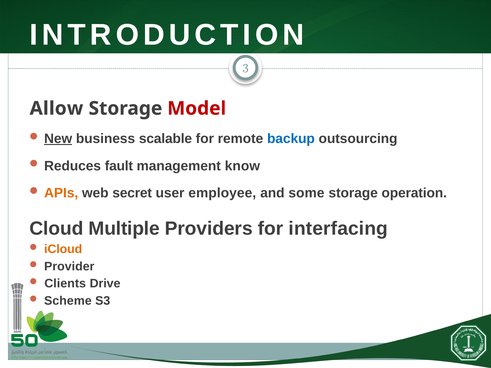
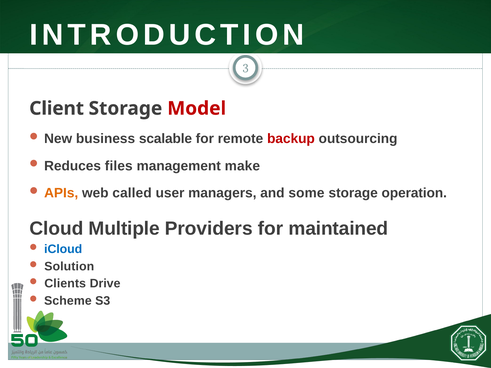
Allow: Allow -> Client
New underline: present -> none
backup colour: blue -> red
fault: fault -> files
know: know -> make
secret: secret -> called
employee: employee -> managers
interfacing: interfacing -> maintained
iCloud colour: orange -> blue
Provider: Provider -> Solution
